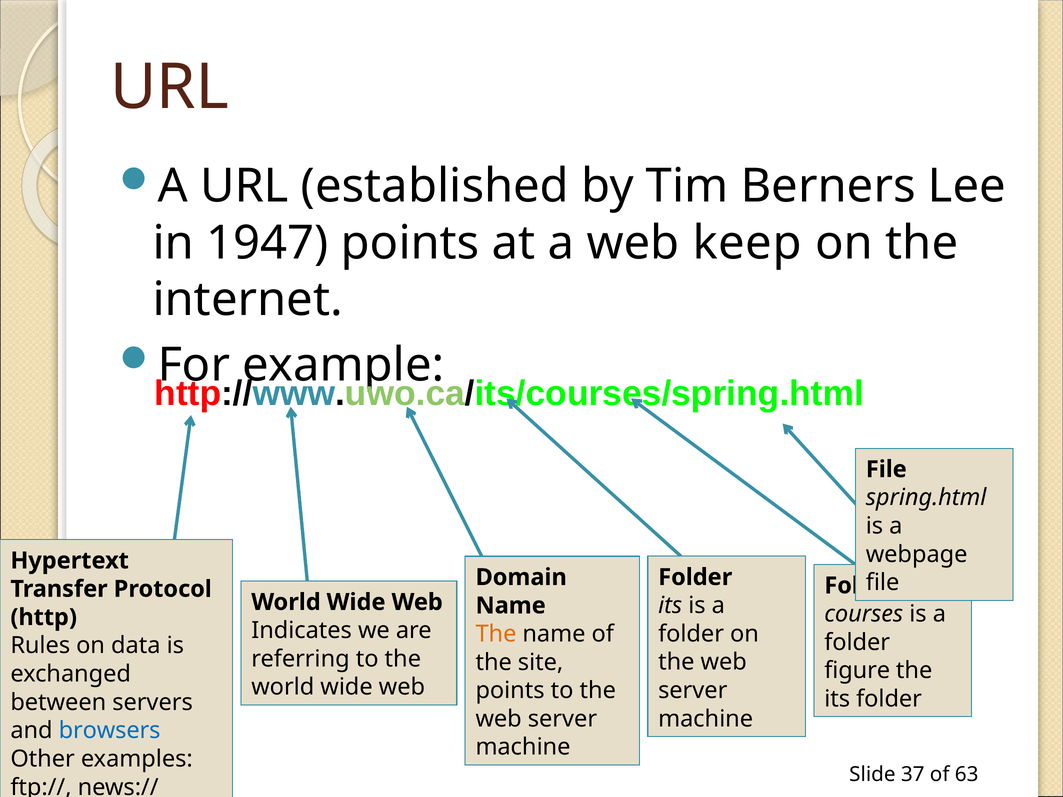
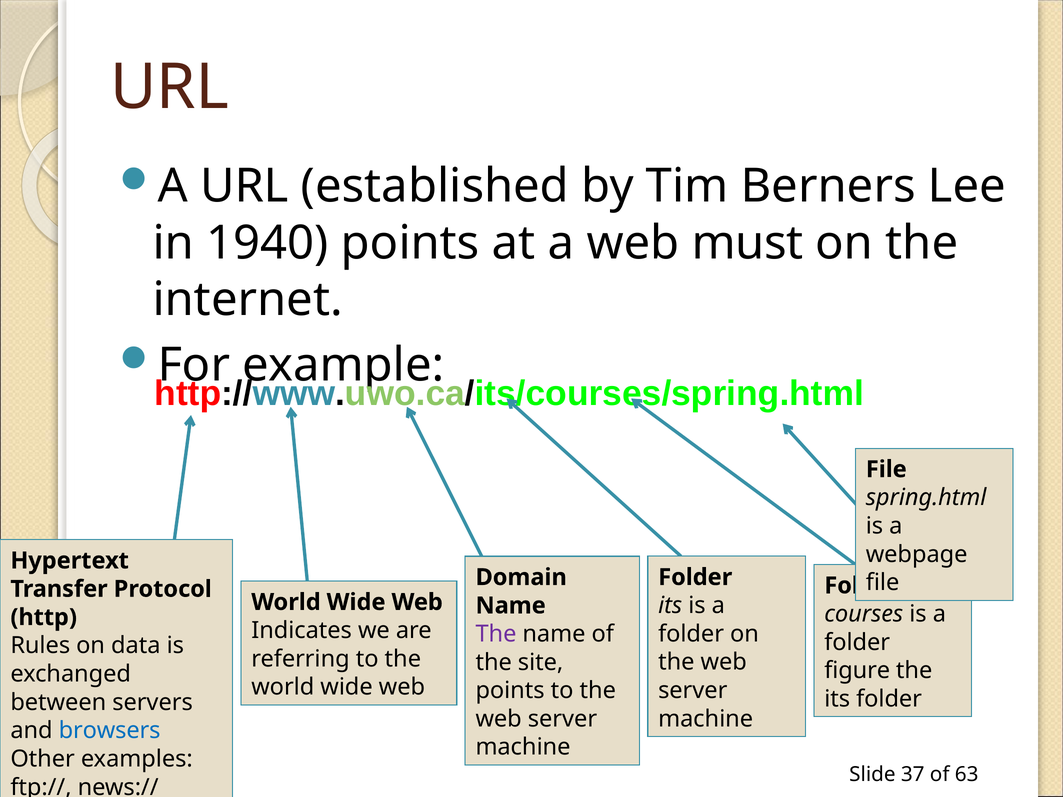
1947: 1947 -> 1940
keep: keep -> must
The at (496, 634) colour: orange -> purple
